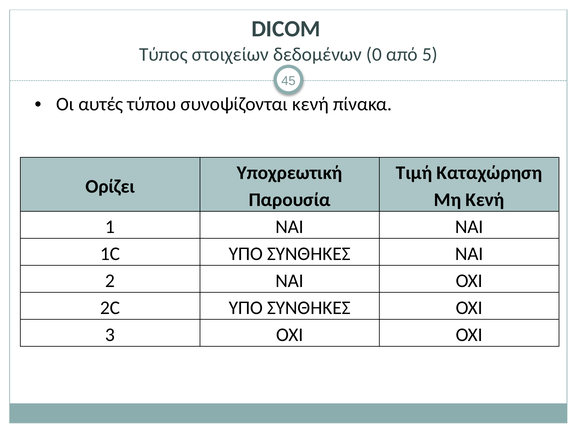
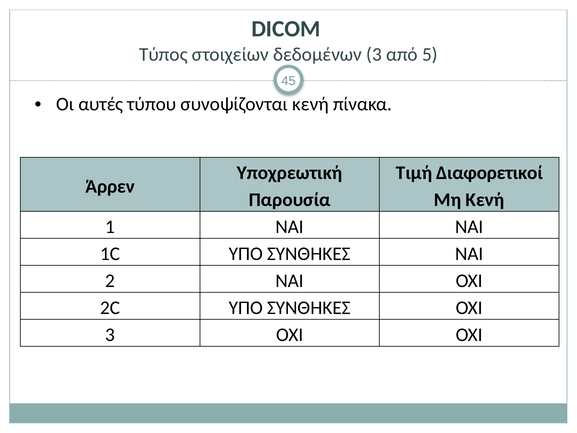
δεδομένων 0: 0 -> 3
Καταχώρηση: Καταχώρηση -> Διαφορετικοί
Ορίζει: Ορίζει -> Άρρεν
